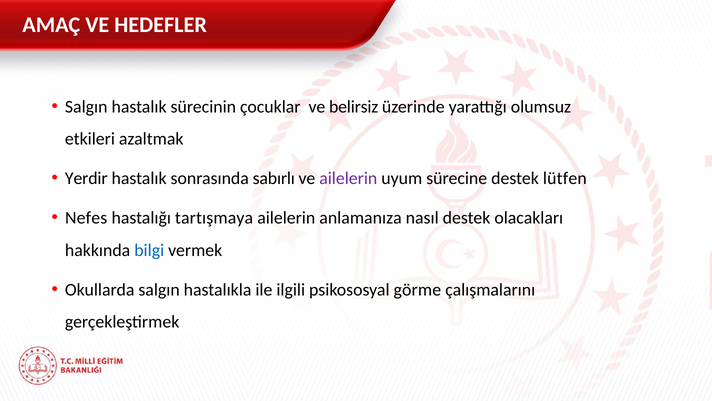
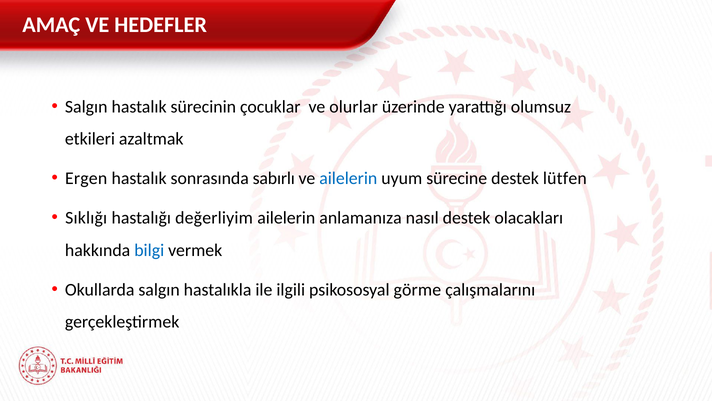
belirsiz: belirsiz -> olurlar
Yerdir: Yerdir -> Ergen
ailelerin at (348, 178) colour: purple -> blue
Nefes: Nefes -> Sıklığı
tartışmaya: tartışmaya -> değerliyim
